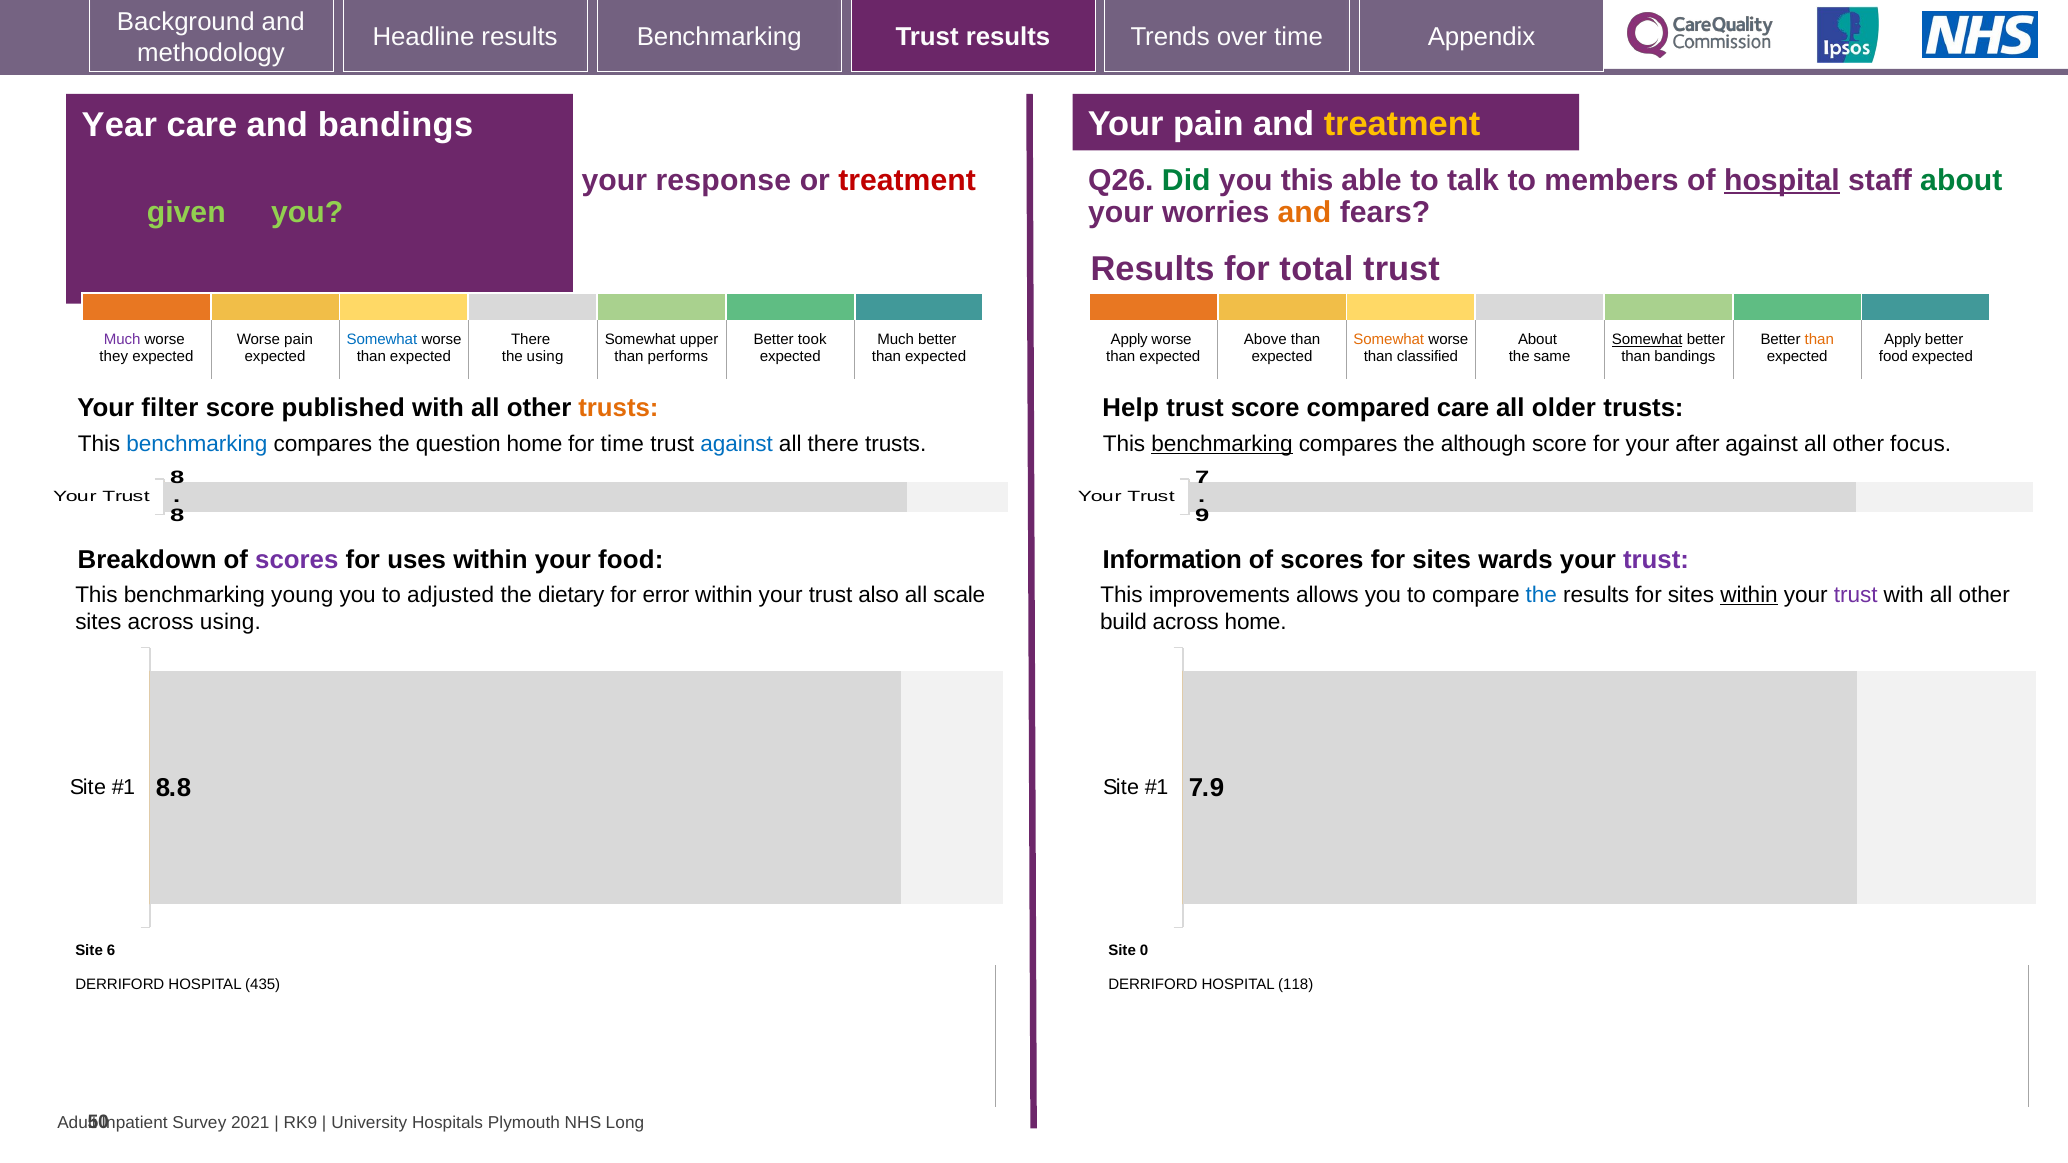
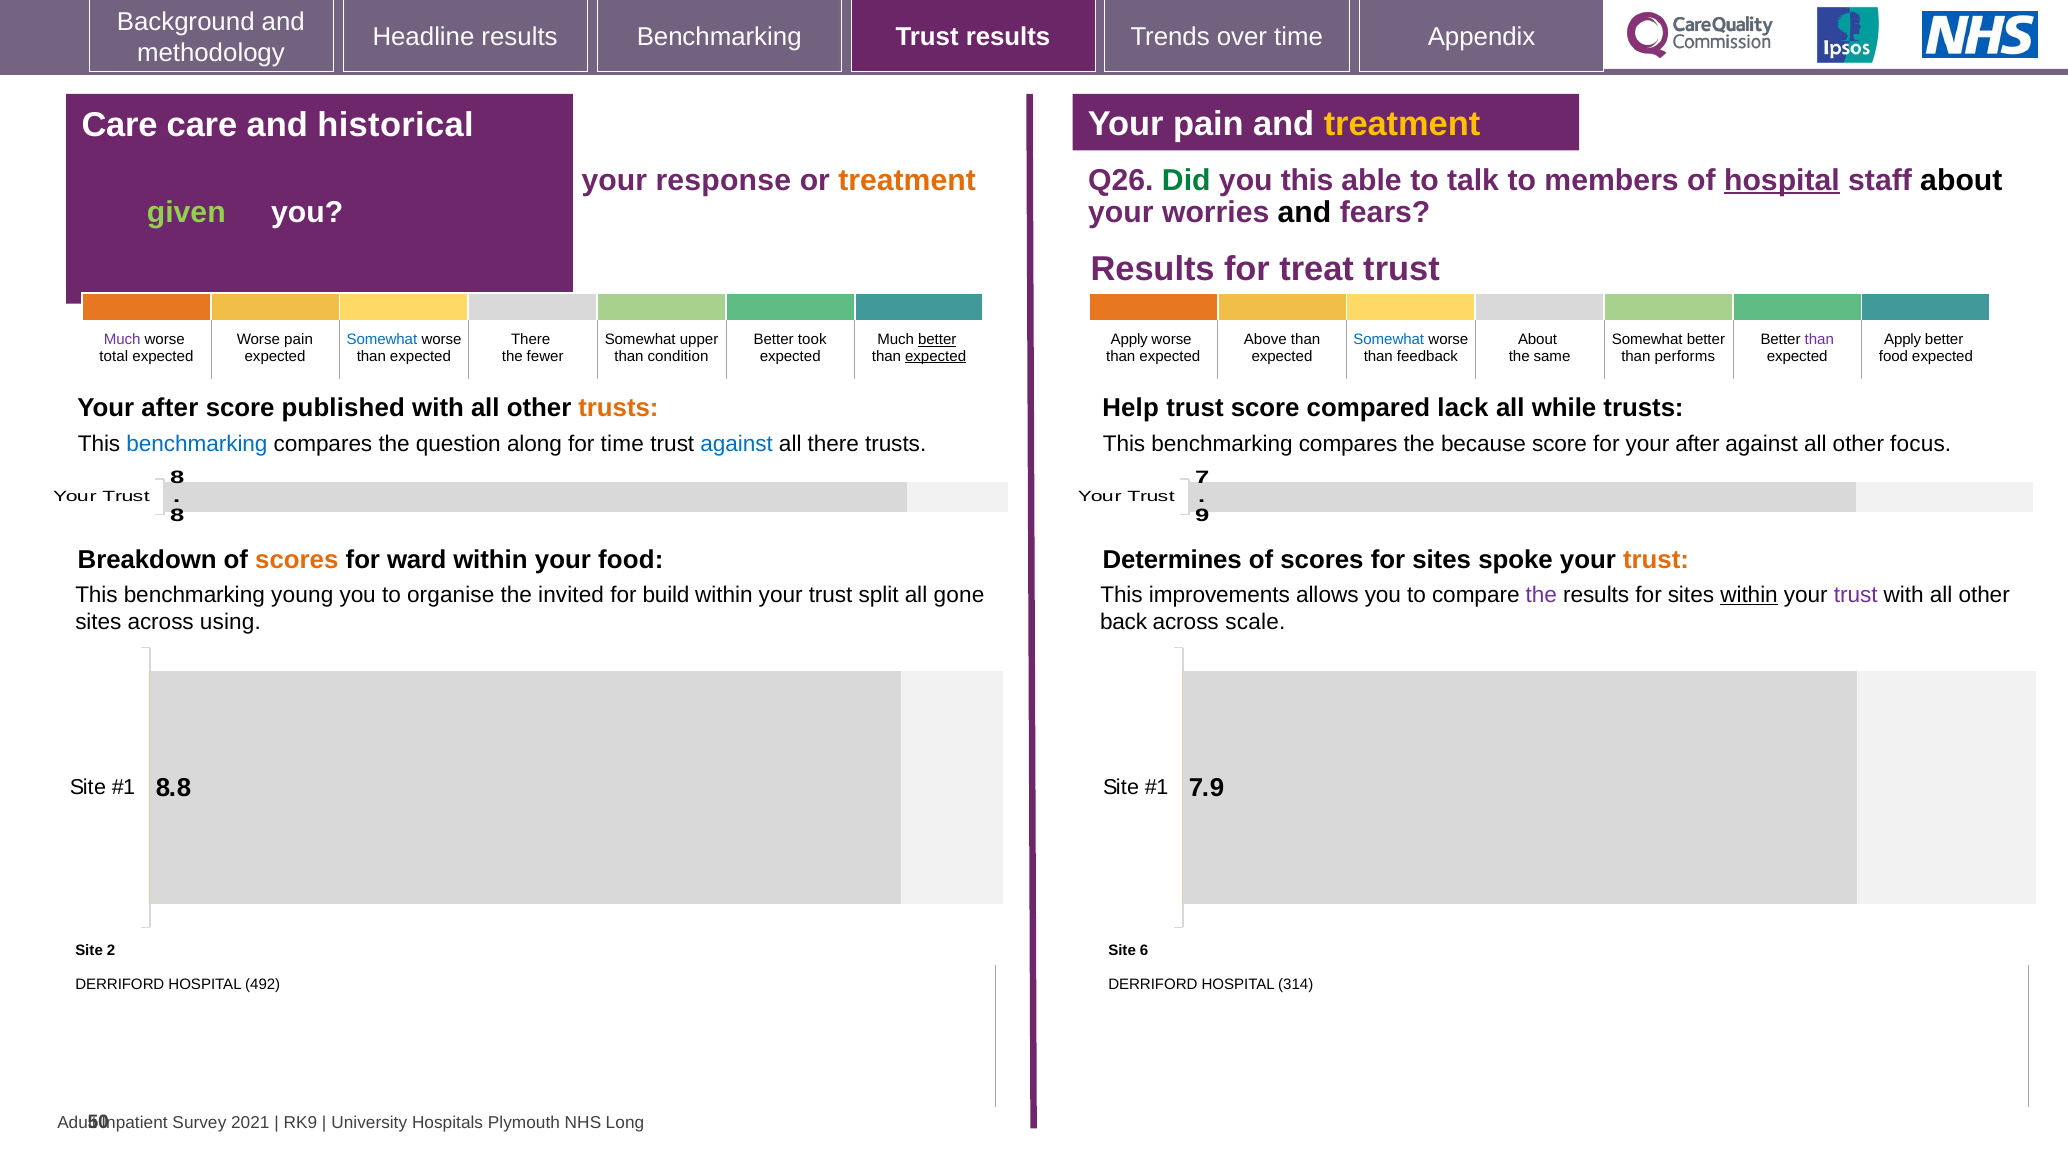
Year at (119, 125): Year -> Care
and bandings: bandings -> historical
treatment at (907, 180) colour: red -> orange
about at (1961, 180) colour: green -> black
you at (307, 213) colour: light green -> white
and at (1305, 213) colour: orange -> black
total: total -> treat
better at (937, 340) underline: none -> present
Somewhat at (1389, 340) colour: orange -> blue
Somewhat at (1647, 340) underline: present -> none
than at (1819, 340) colour: orange -> purple
they: they -> total
the using: using -> fewer
performs: performs -> condition
expected at (936, 357) underline: none -> present
classified: classified -> feedback
than bandings: bandings -> performs
filter at (170, 408): filter -> after
compared care: care -> lack
older: older -> while
question home: home -> along
benchmarking at (1222, 444) underline: present -> none
although: although -> because
scores at (297, 560) colour: purple -> orange
uses: uses -> ward
Information at (1172, 560): Information -> Determines
wards: wards -> spoke
trust at (1656, 560) colour: purple -> orange
adjusted: adjusted -> organise
dietary: dietary -> invited
error: error -> build
also: also -> split
scale: scale -> gone
the at (1541, 595) colour: blue -> purple
build: build -> back
across home: home -> scale
6: 6 -> 2
0: 0 -> 6
435: 435 -> 492
118: 118 -> 314
